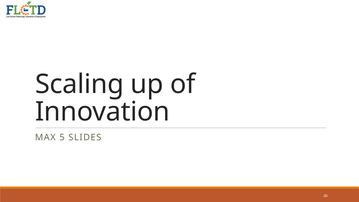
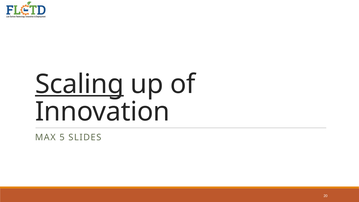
Scaling underline: none -> present
